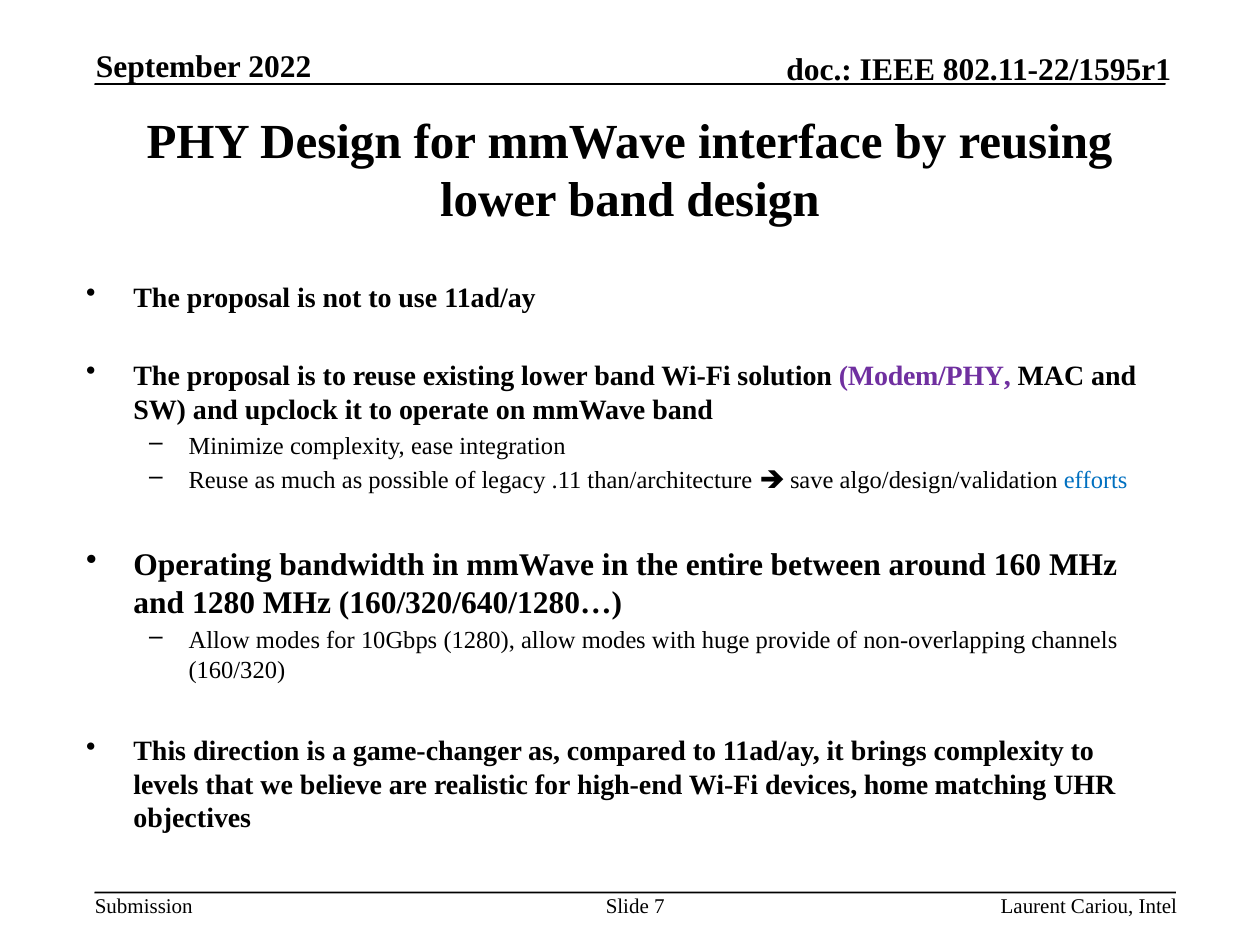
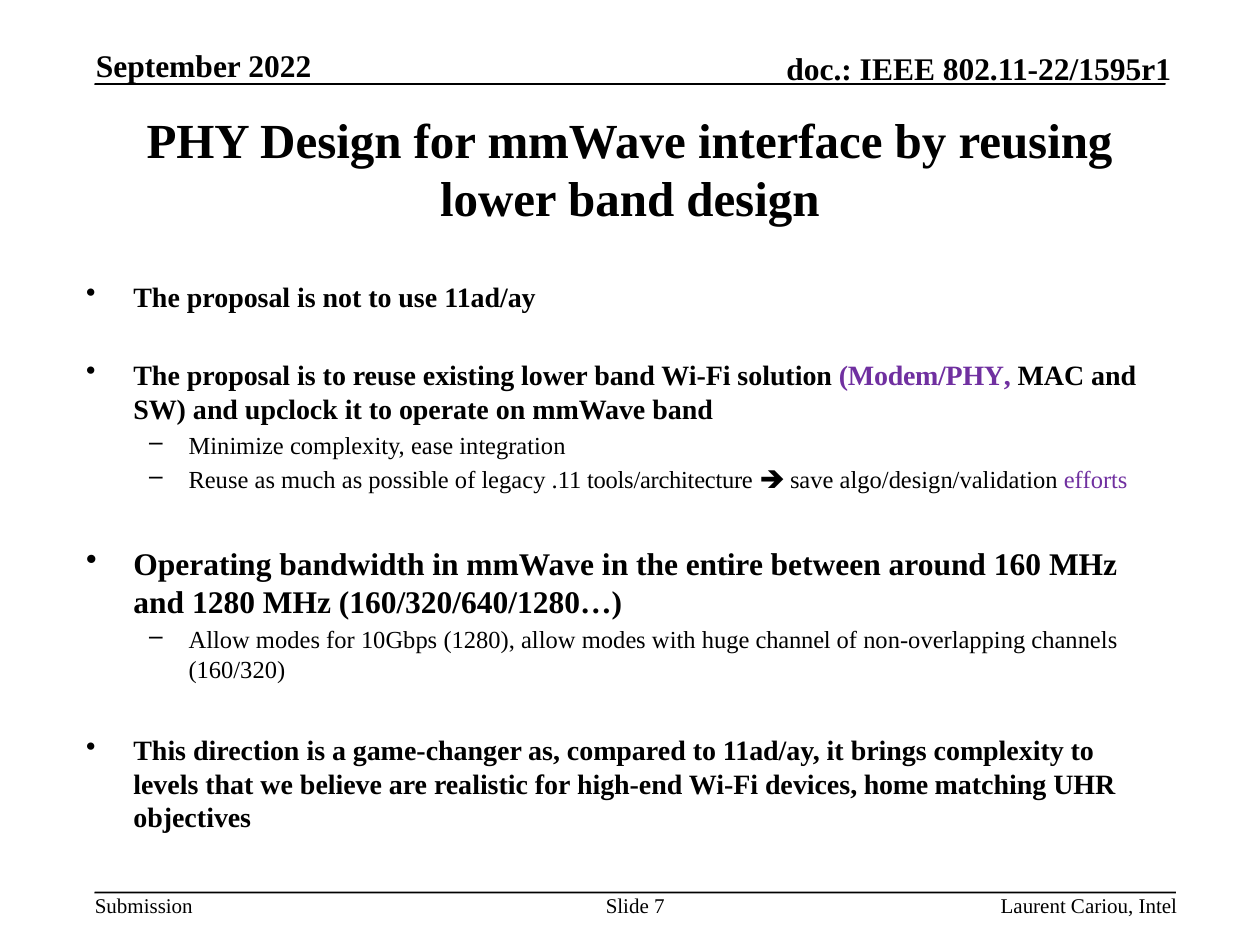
than/architecture: than/architecture -> tools/architecture
efforts colour: blue -> purple
provide: provide -> channel
